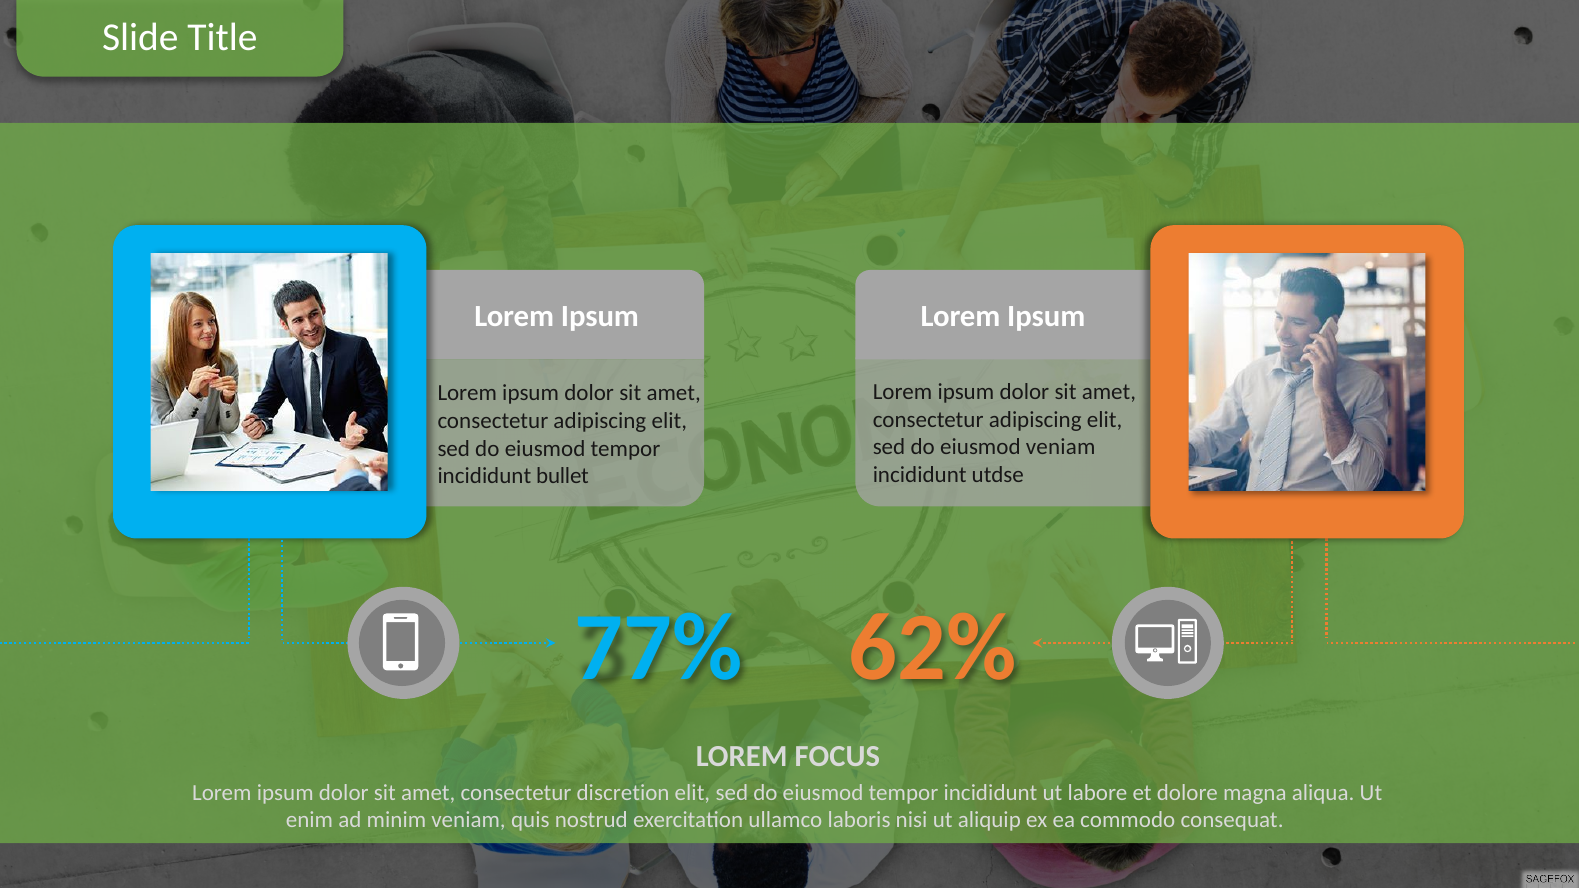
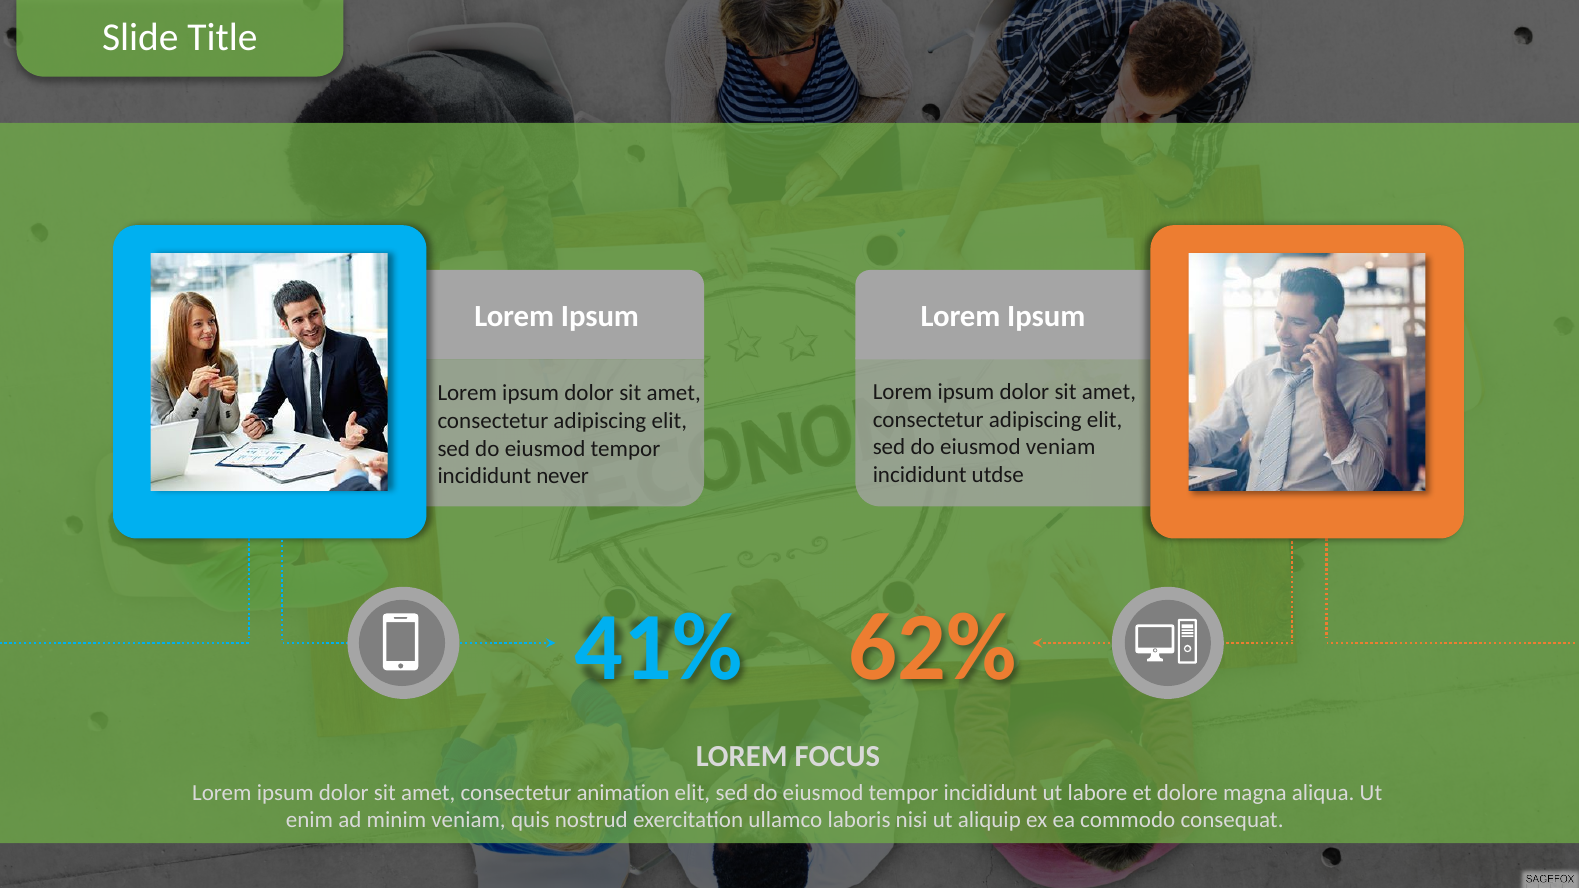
bullet: bullet -> never
77%: 77% -> 41%
discretion: discretion -> animation
